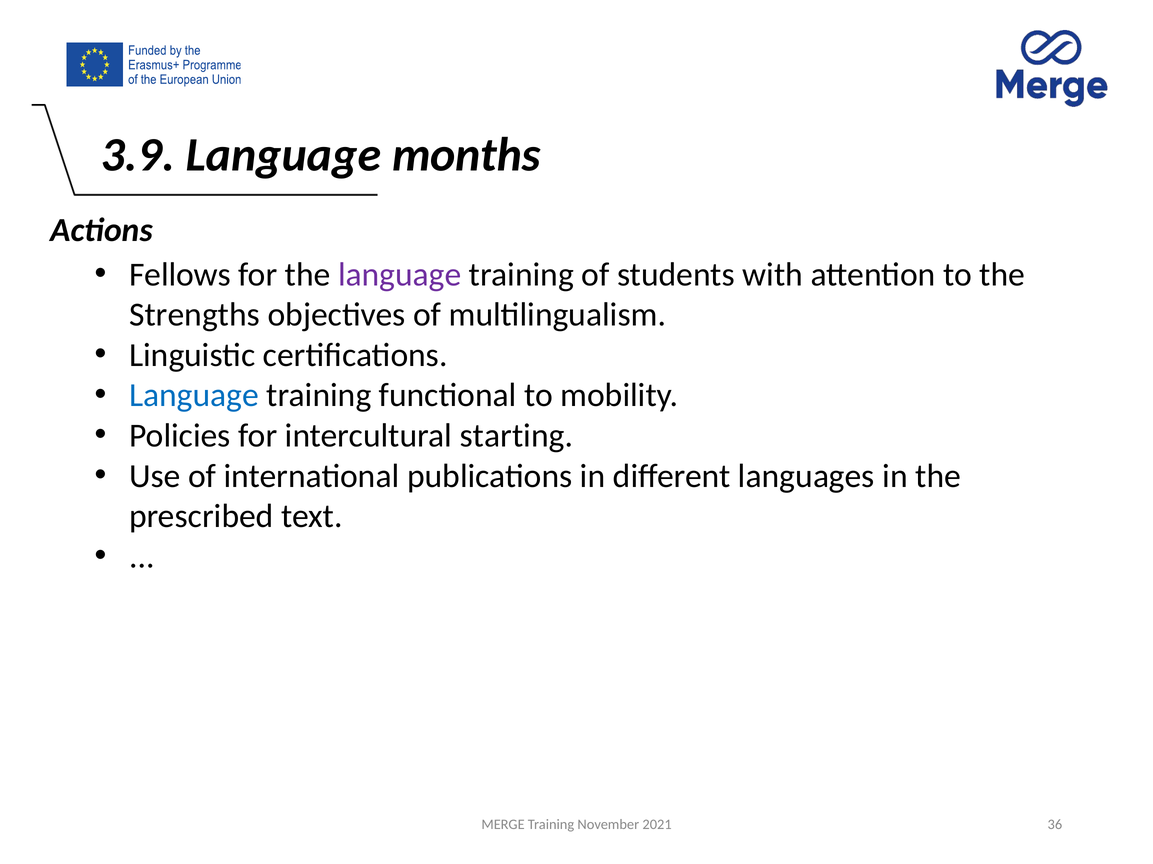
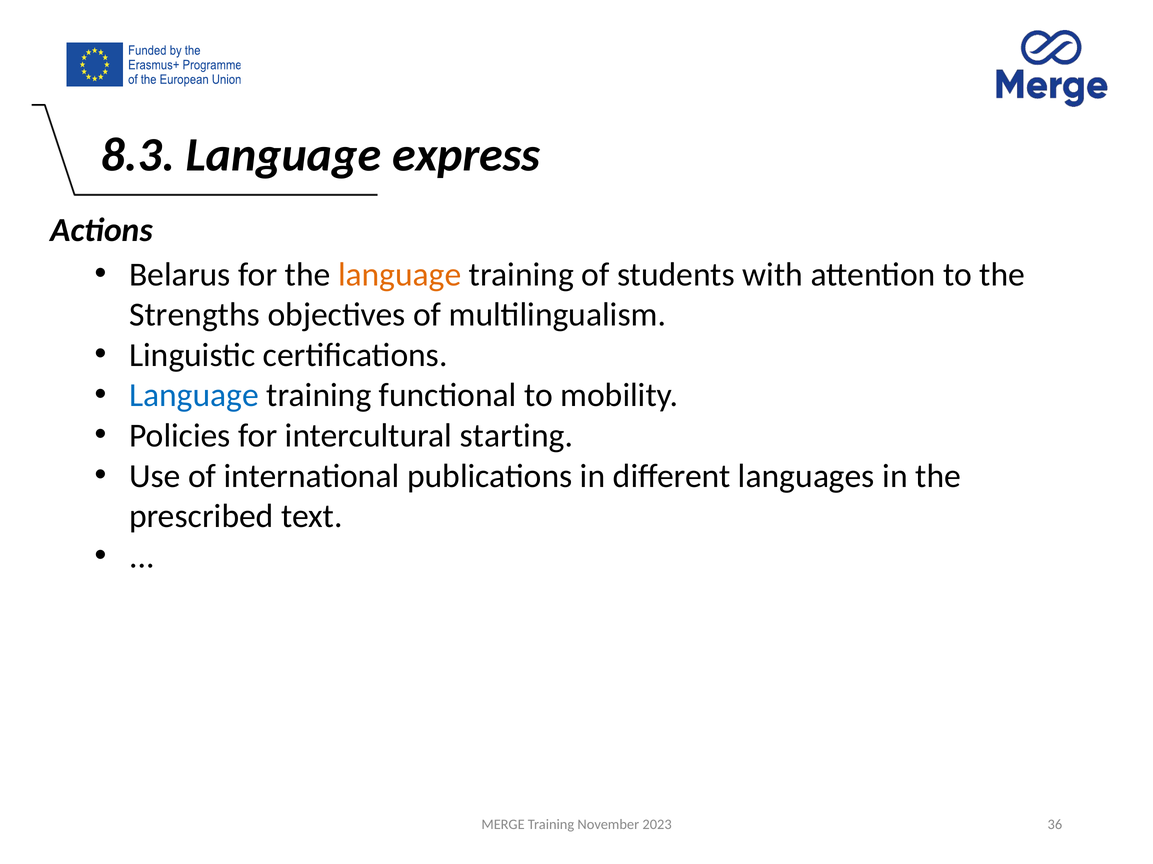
3.9: 3.9 -> 8.3
months: months -> express
Fellows: Fellows -> Belarus
language at (400, 275) colour: purple -> orange
2021: 2021 -> 2023
